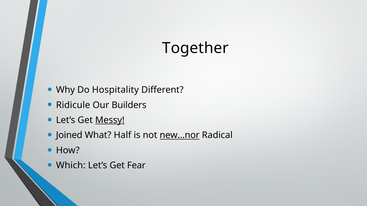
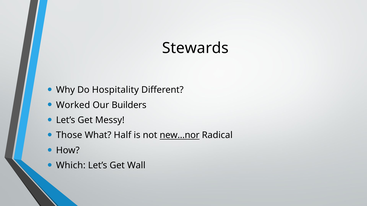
Together: Together -> Stewards
Ridicule: Ridicule -> Worked
Messy underline: present -> none
Joined: Joined -> Those
Fear: Fear -> Wall
